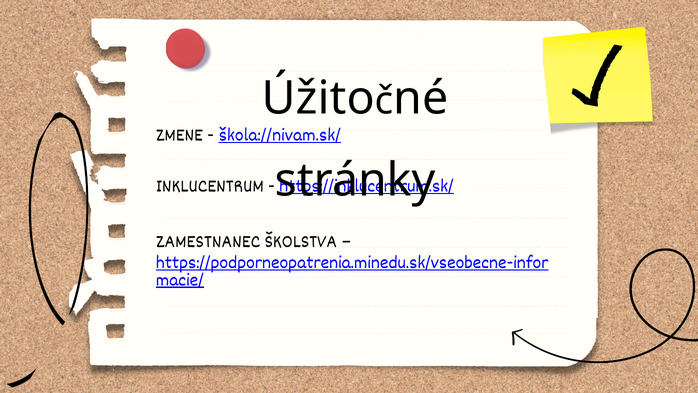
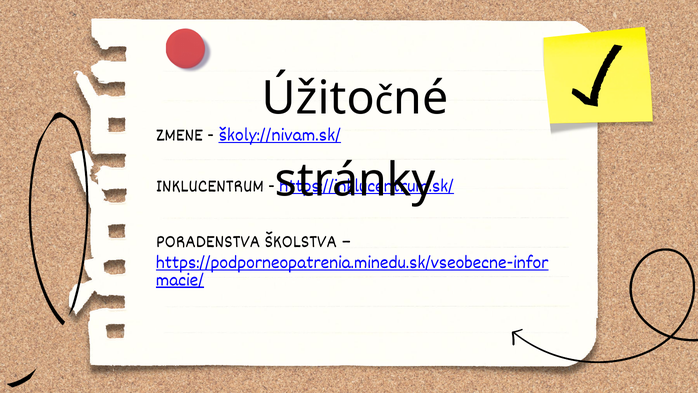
škola://nivam.sk/: škola://nivam.sk/ -> školy://nivam.sk/
ZAMESTNANEC: ZAMESTNANEC -> PORADENSTVA
